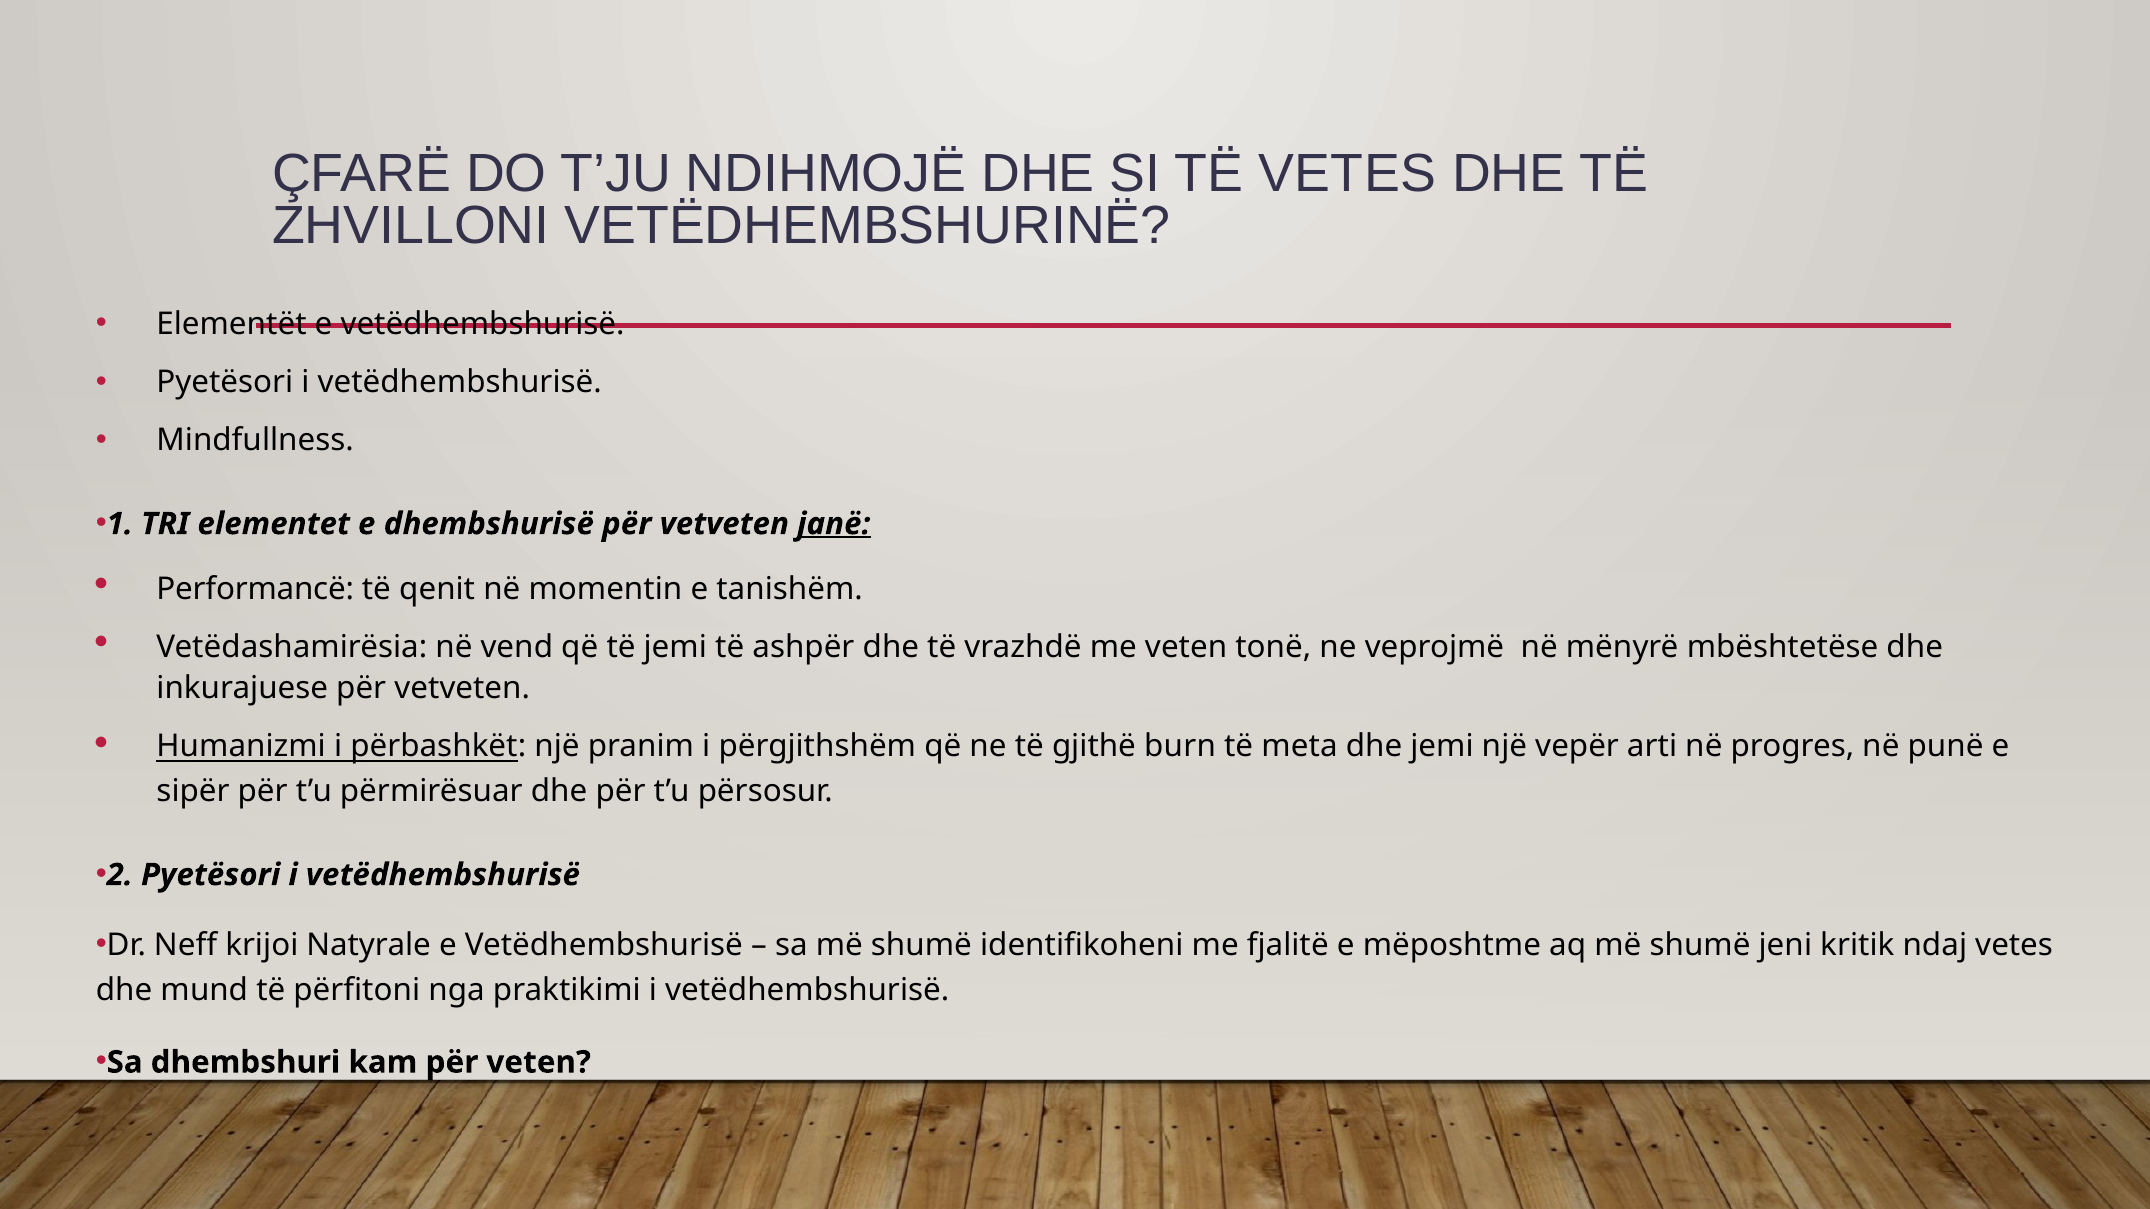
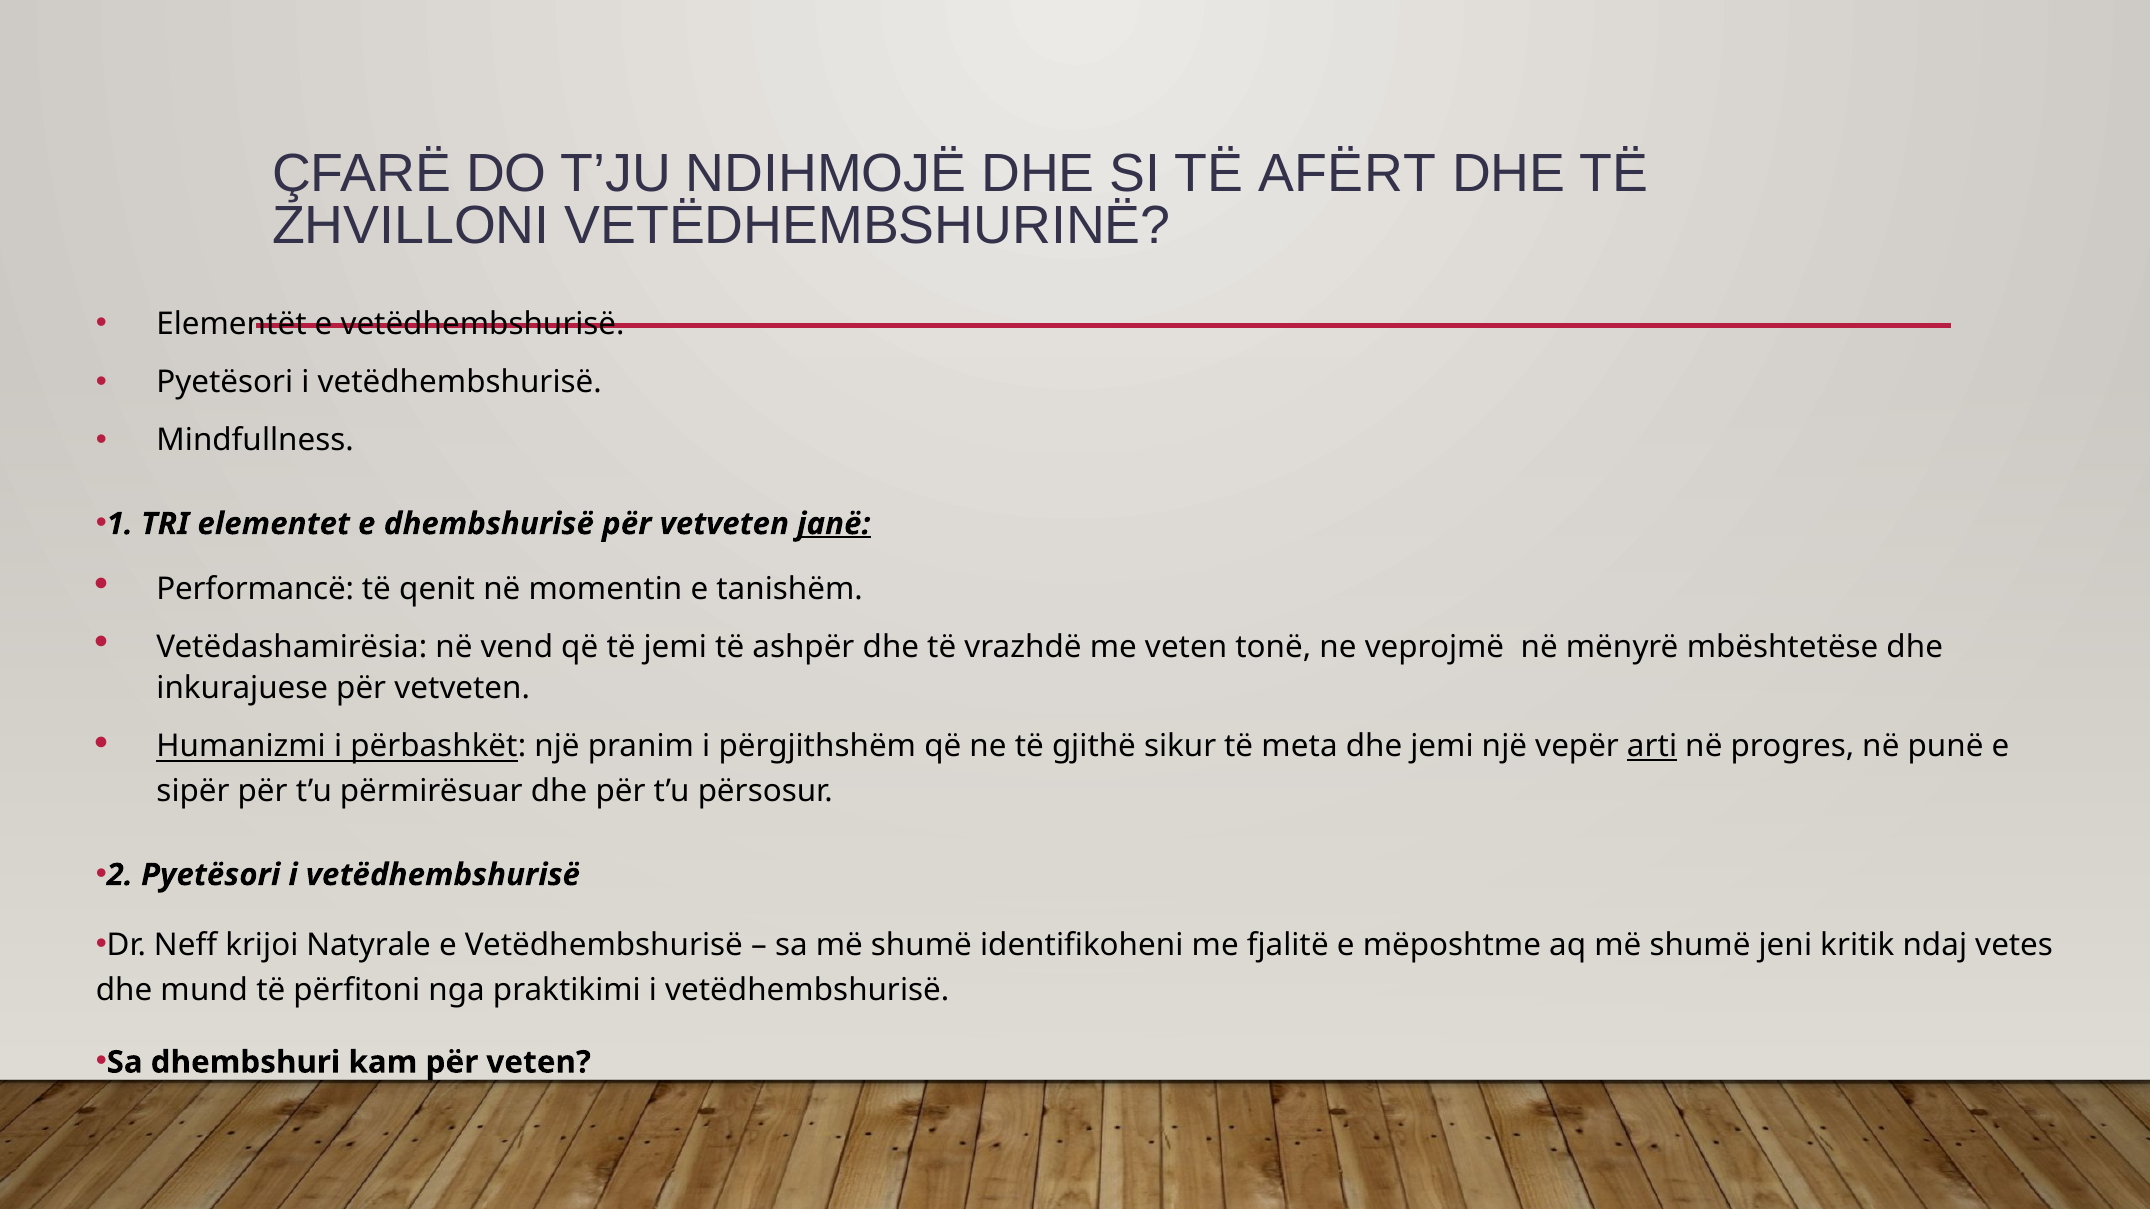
TË VETES: VETES -> AFËRT
burn: burn -> sikur
arti underline: none -> present
